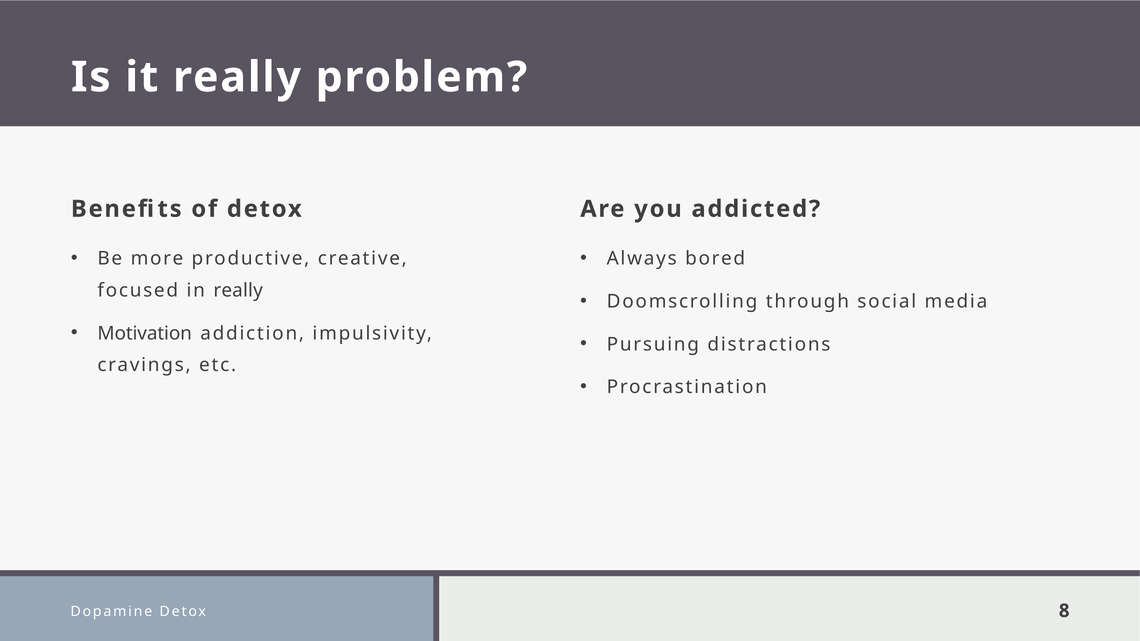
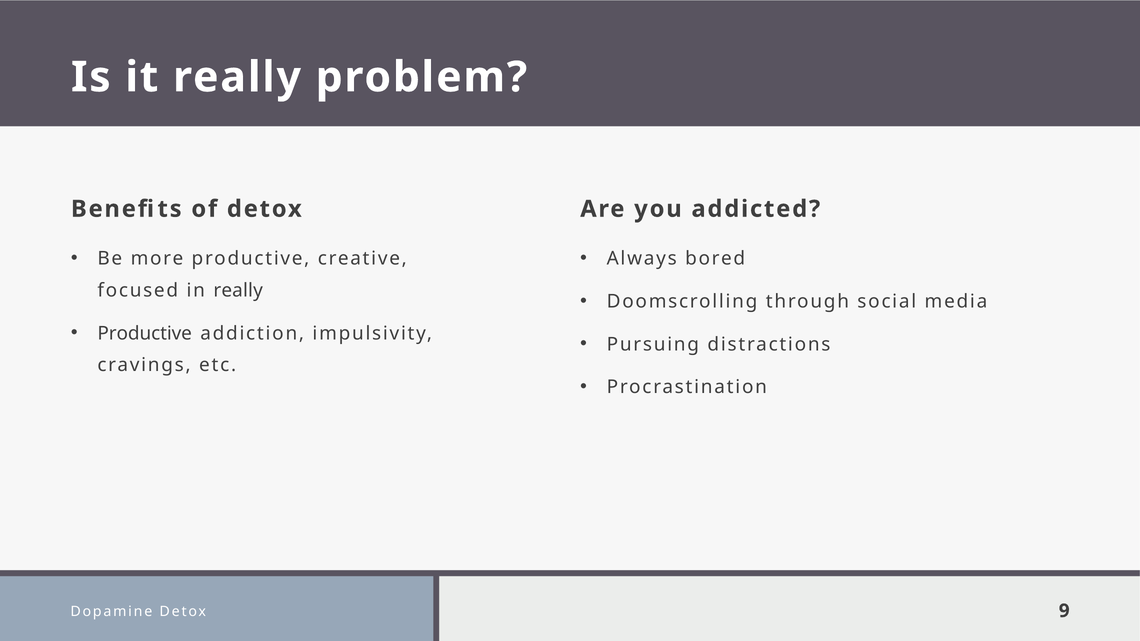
Motivation at (145, 333): Motivation -> Productive
8: 8 -> 9
